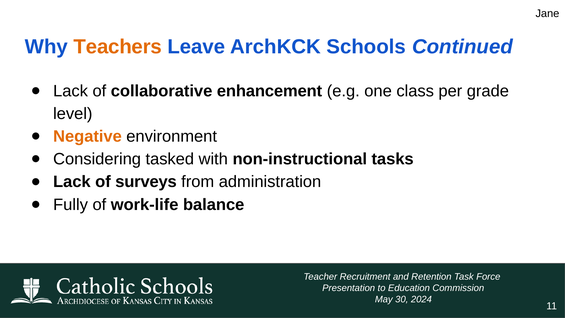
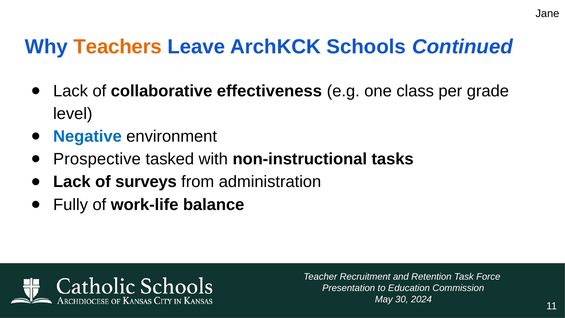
enhancement: enhancement -> effectiveness
Negative colour: orange -> blue
Considering: Considering -> Prospective
